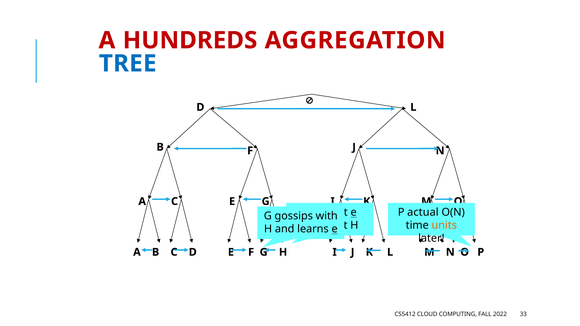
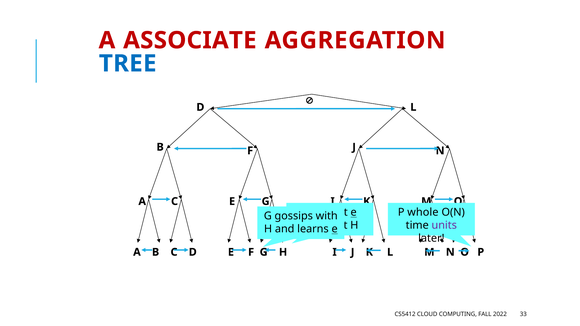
HUNDREDS: HUNDREDS -> ASSOCIATE
actual: actual -> whole
units colour: orange -> purple
